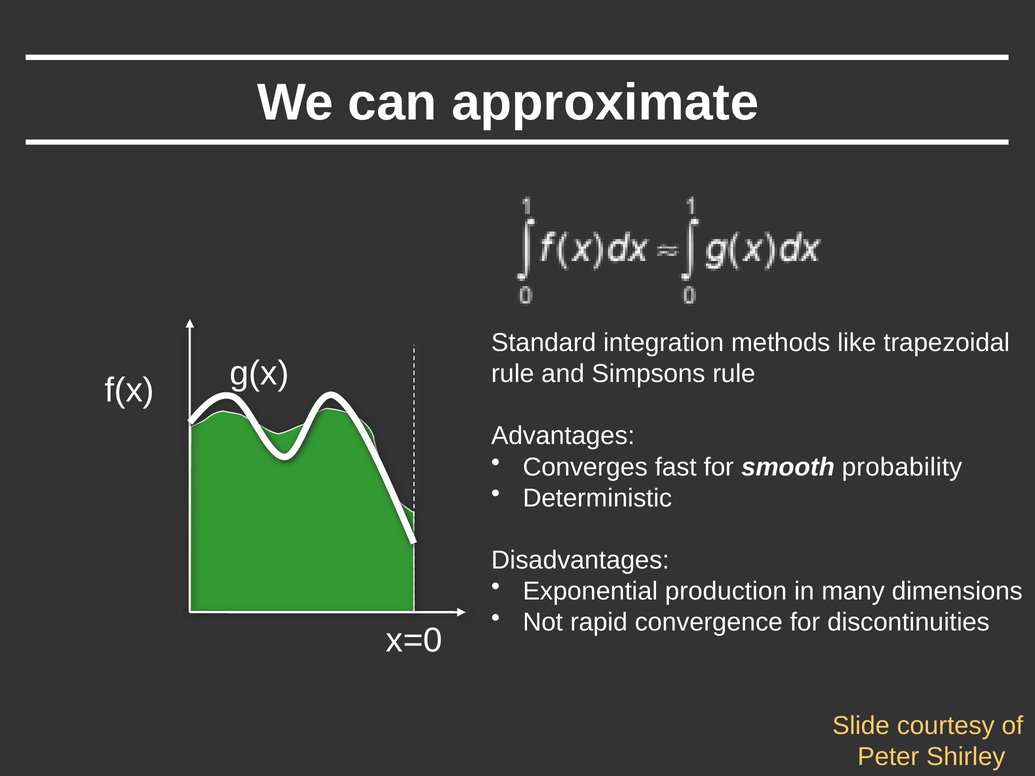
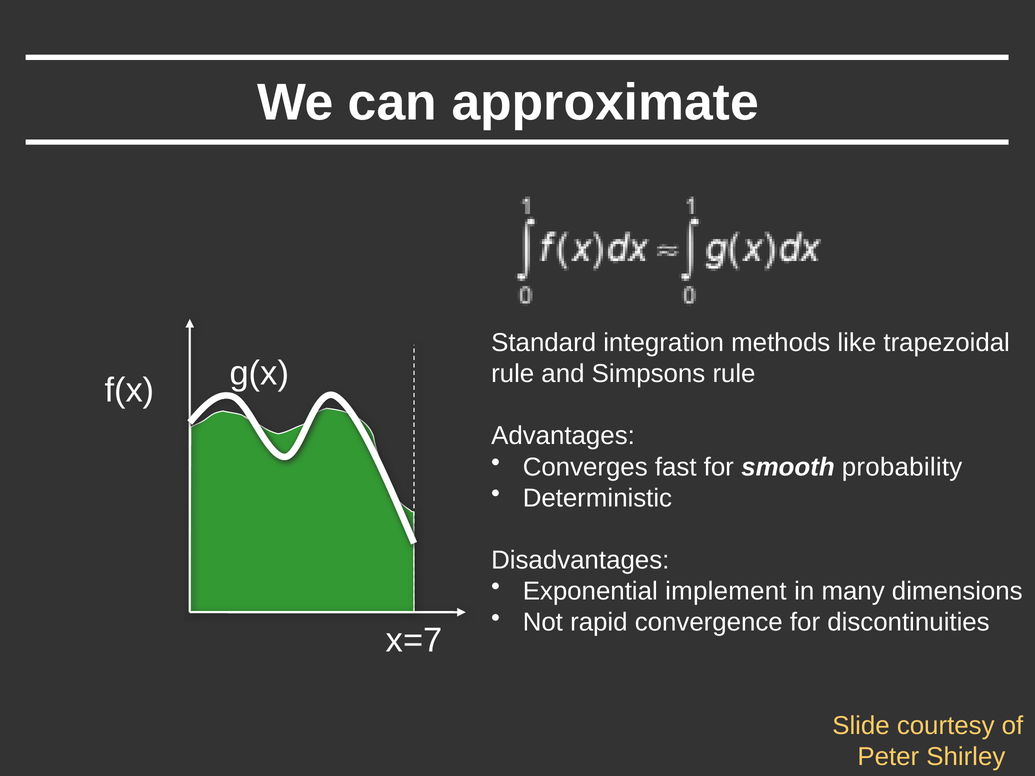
production: production -> implement
x=0: x=0 -> x=7
